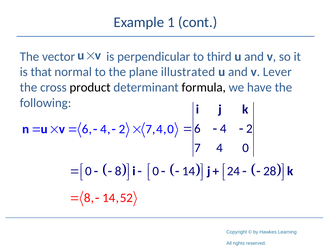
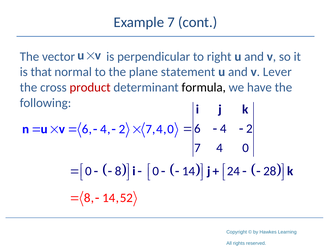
Example 1: 1 -> 7
third: third -> right
illustrated: illustrated -> statement
product colour: black -> red
